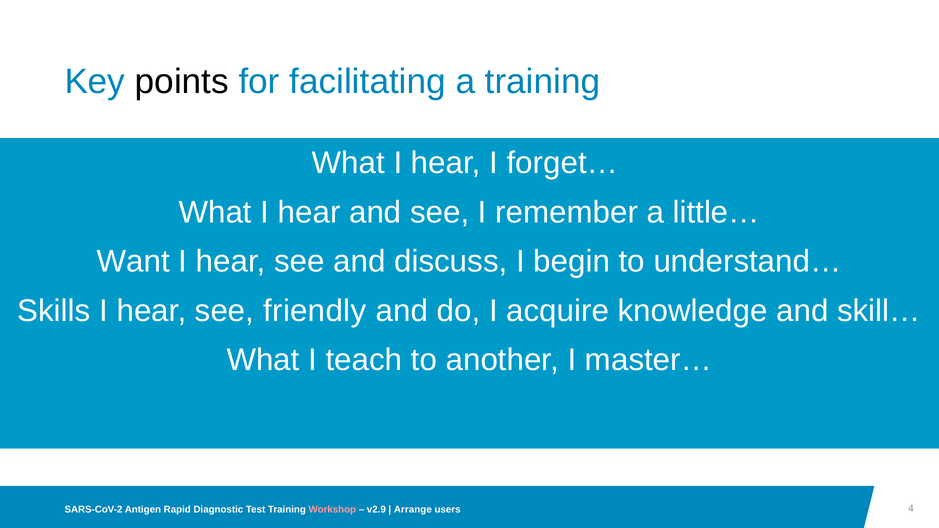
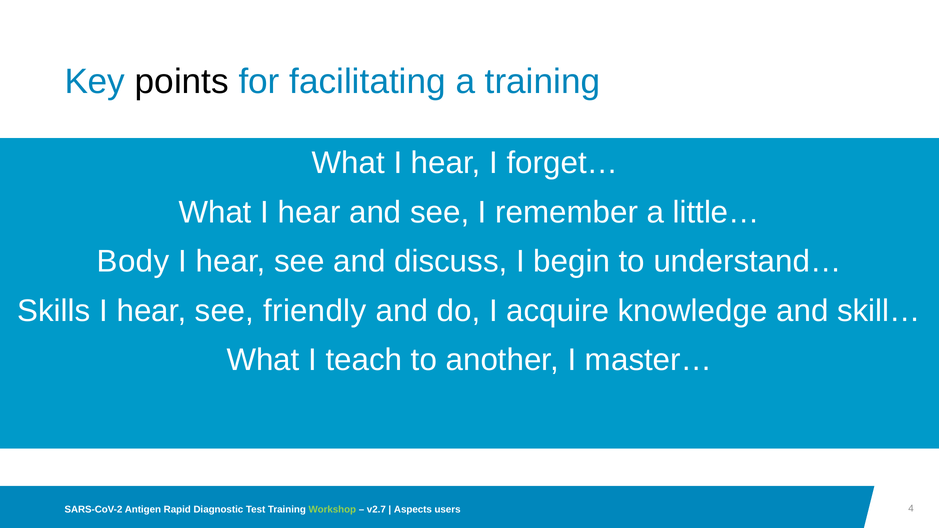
Want: Want -> Body
Workshop colour: pink -> light green
v2.9: v2.9 -> v2.7
Arrange: Arrange -> Aspects
